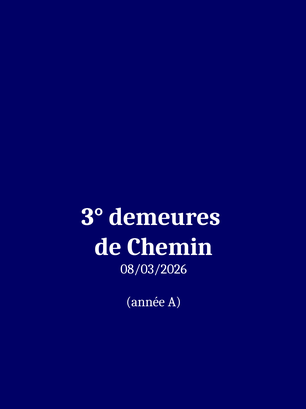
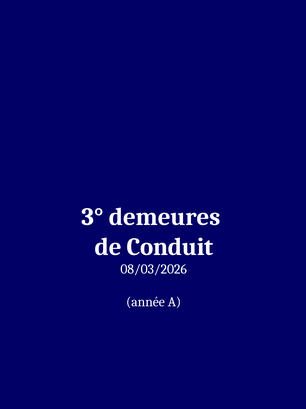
Chemin: Chemin -> Conduit
